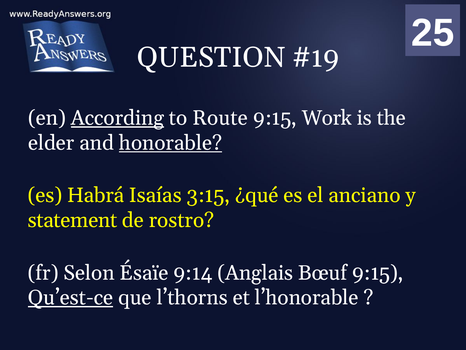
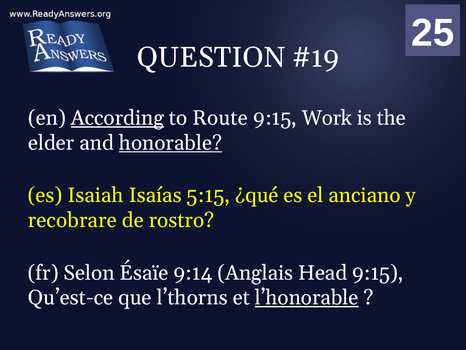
Habrá: Habrá -> Isaiah
3:15: 3:15 -> 5:15
statement: statement -> recobrare
Bœuf: Bœuf -> Head
Qu’est-ce underline: present -> none
l’honorable underline: none -> present
